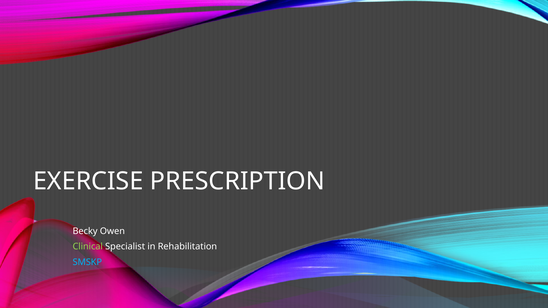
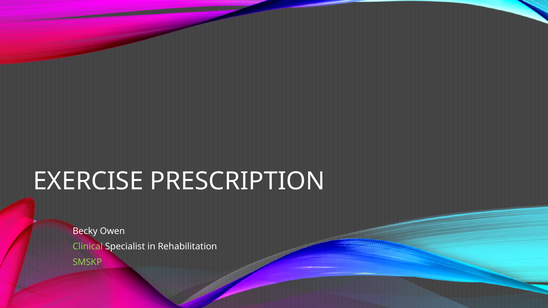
SMSKP colour: light blue -> light green
